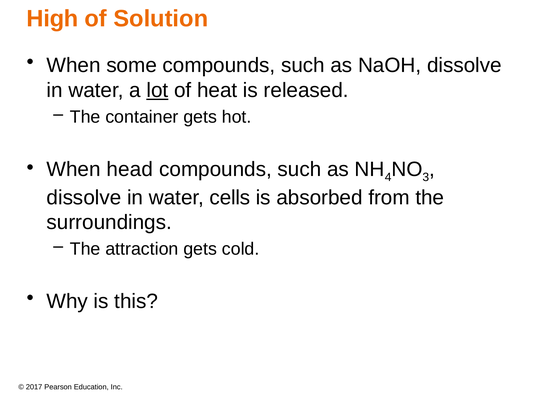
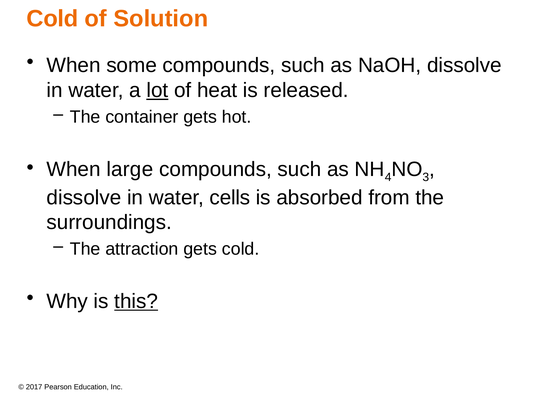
High at (52, 19): High -> Cold
head: head -> large
this underline: none -> present
